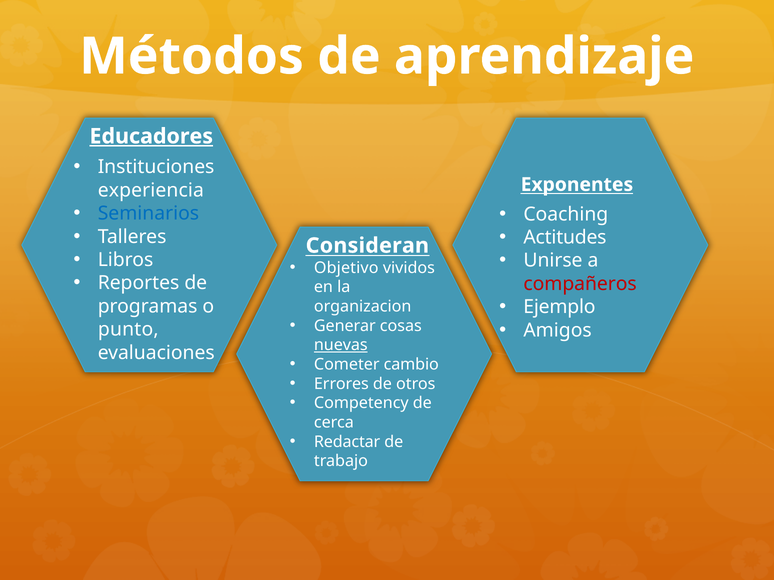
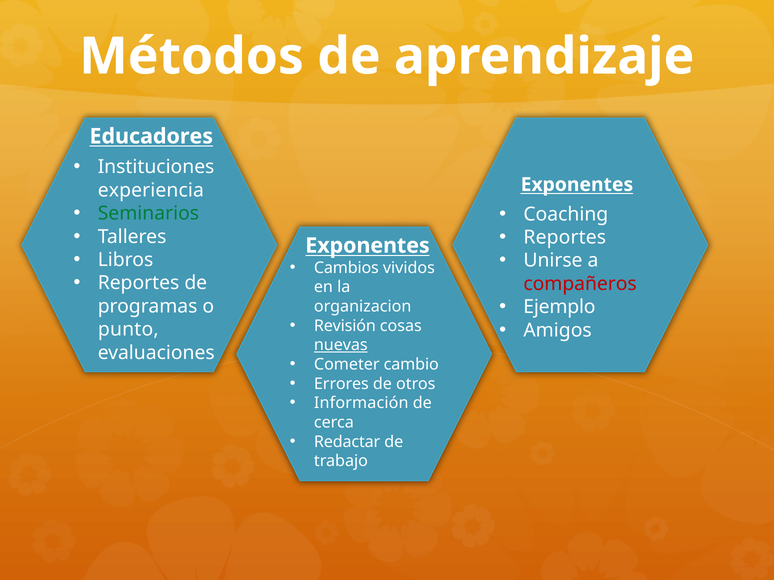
Educadores underline: present -> none
Seminarios colour: blue -> green
Actitudes at (565, 238): Actitudes -> Reportes
Consideran at (367, 246): Consideran -> Exponentes
Objetivo: Objetivo -> Cambios
Generar: Generar -> Revisión
Competency: Competency -> Información
